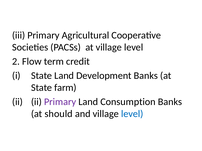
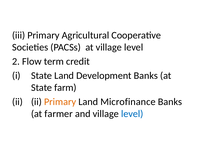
Primary at (60, 102) colour: purple -> orange
Consumption: Consumption -> Microfinance
should: should -> farmer
